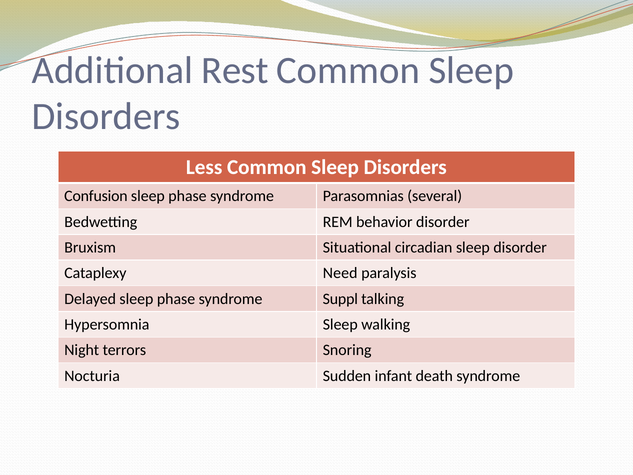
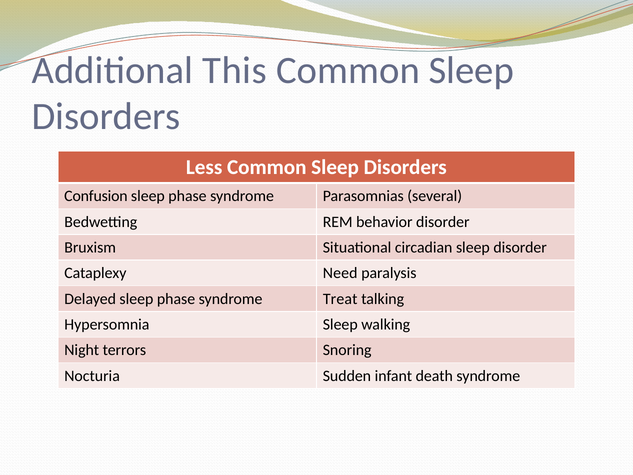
Rest: Rest -> This
Suppl: Suppl -> Treat
